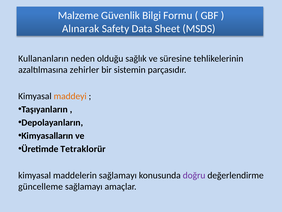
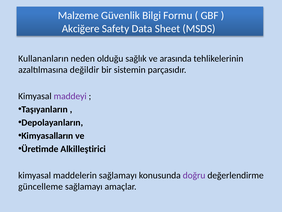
Alınarak: Alınarak -> Akciğere
süresine: süresine -> arasında
zehirler: zehirler -> değildir
maddeyi colour: orange -> purple
Tetraklorür: Tetraklorür -> Alkilleştirici
